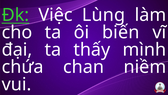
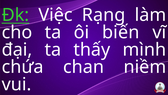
Lùng: Lùng -> Rạng
